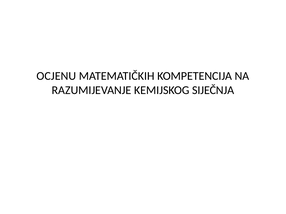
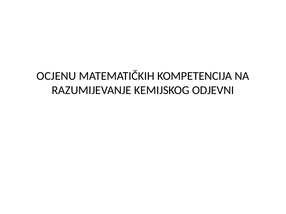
SIJEČNJA: SIJEČNJA -> ODJEVNI
